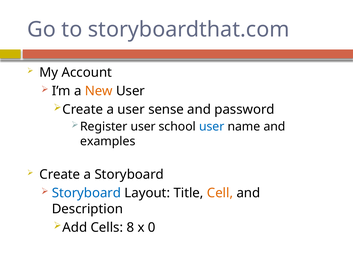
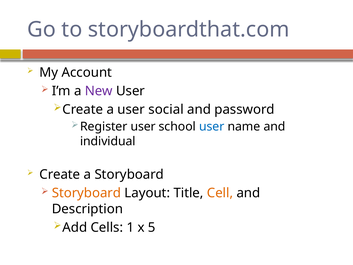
New colour: orange -> purple
sense: sense -> social
examples: examples -> individual
Storyboard at (86, 193) colour: blue -> orange
8: 8 -> 1
0: 0 -> 5
